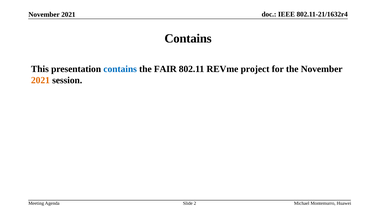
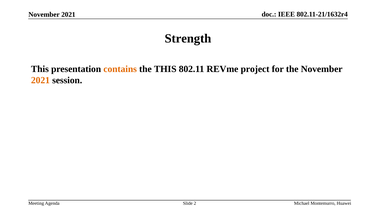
Contains at (188, 38): Contains -> Strength
contains at (120, 69) colour: blue -> orange
the FAIR: FAIR -> THIS
